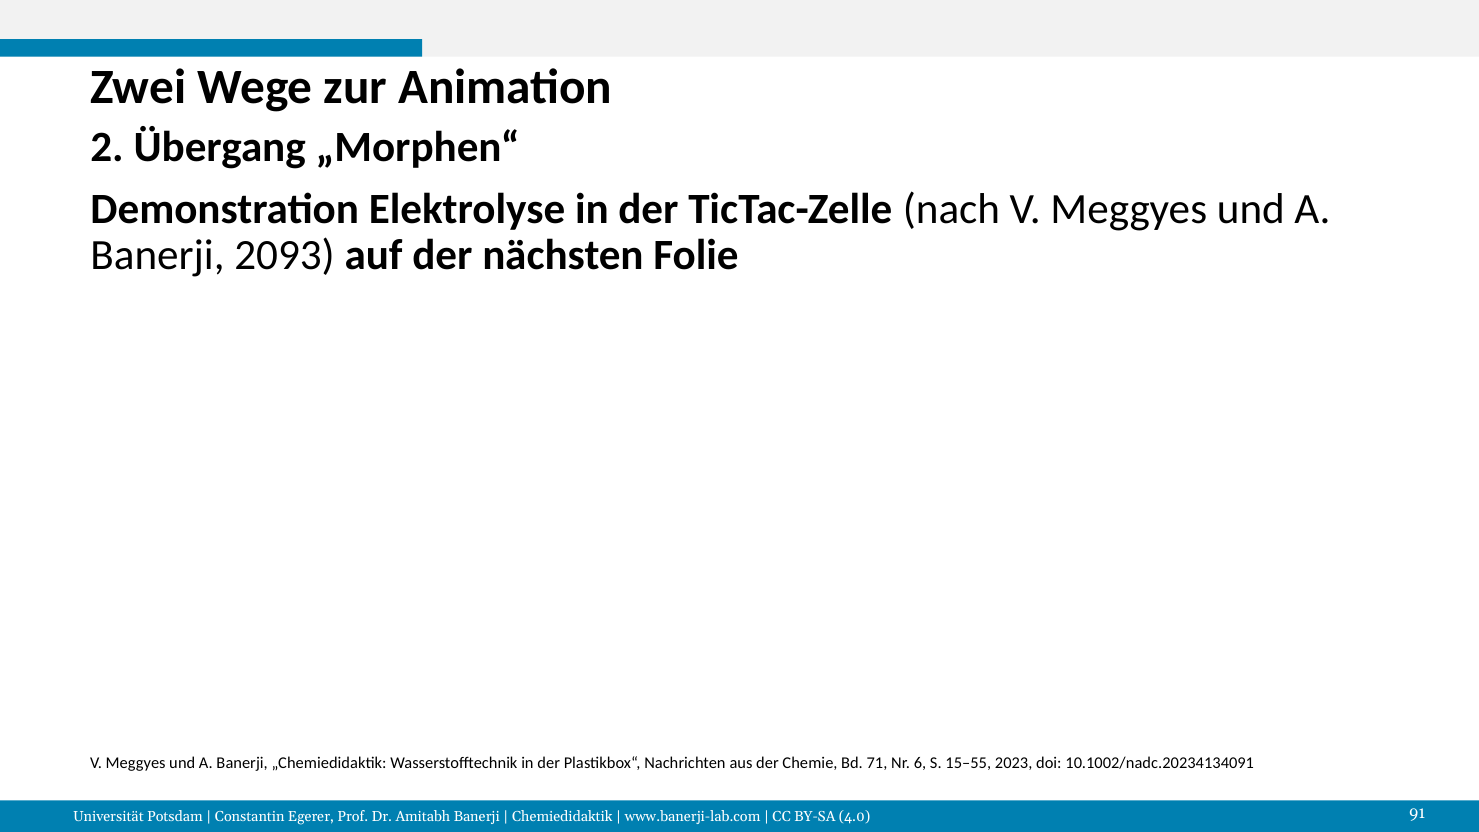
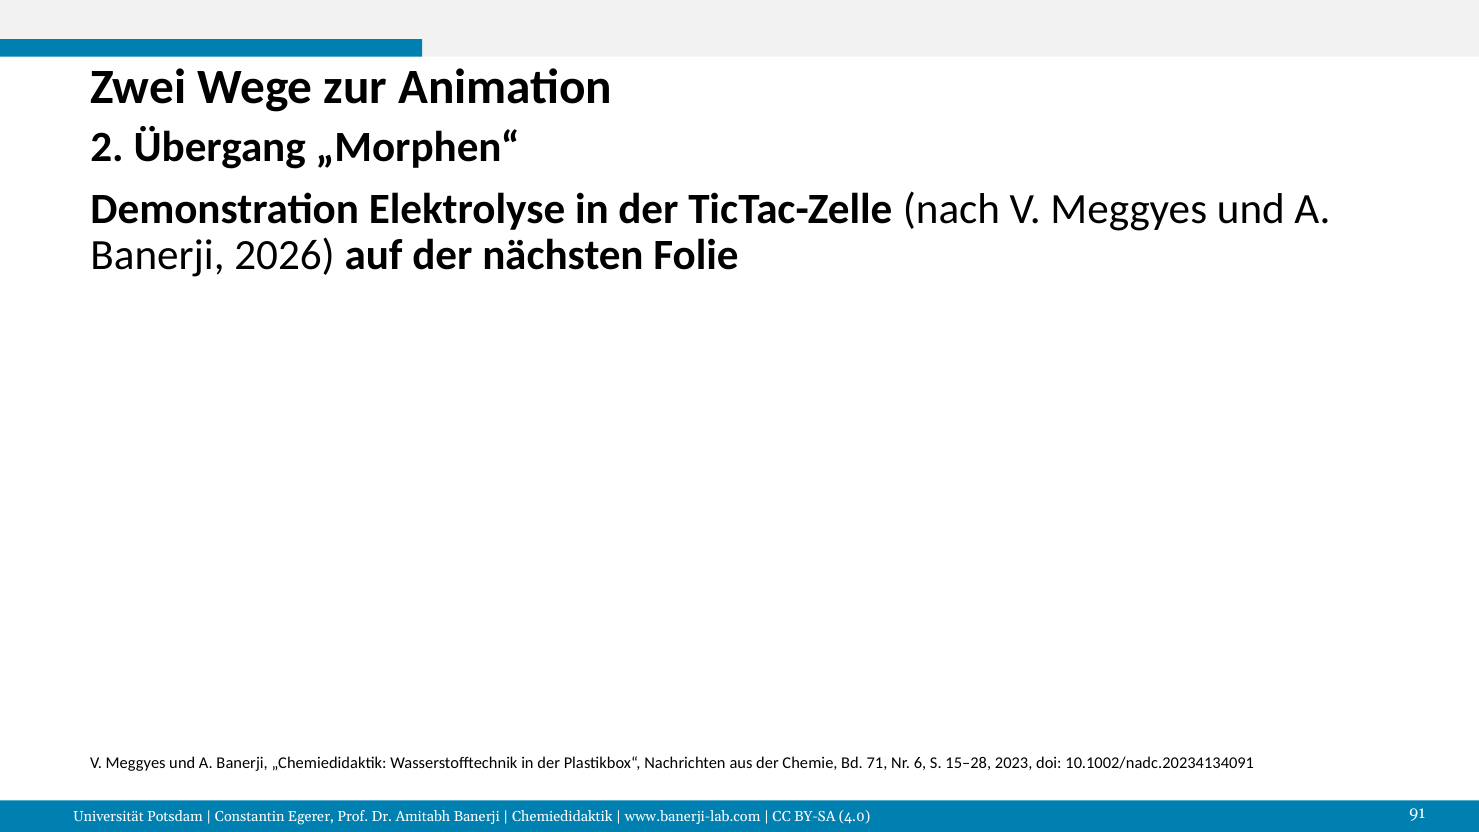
2093: 2093 -> 2026
15–55: 15–55 -> 15–28
